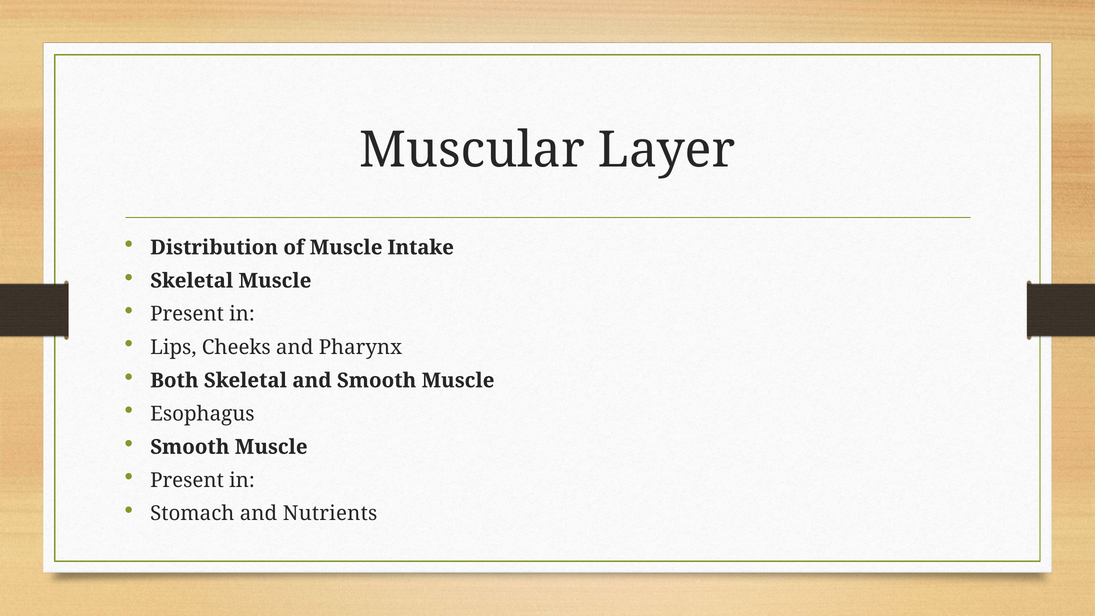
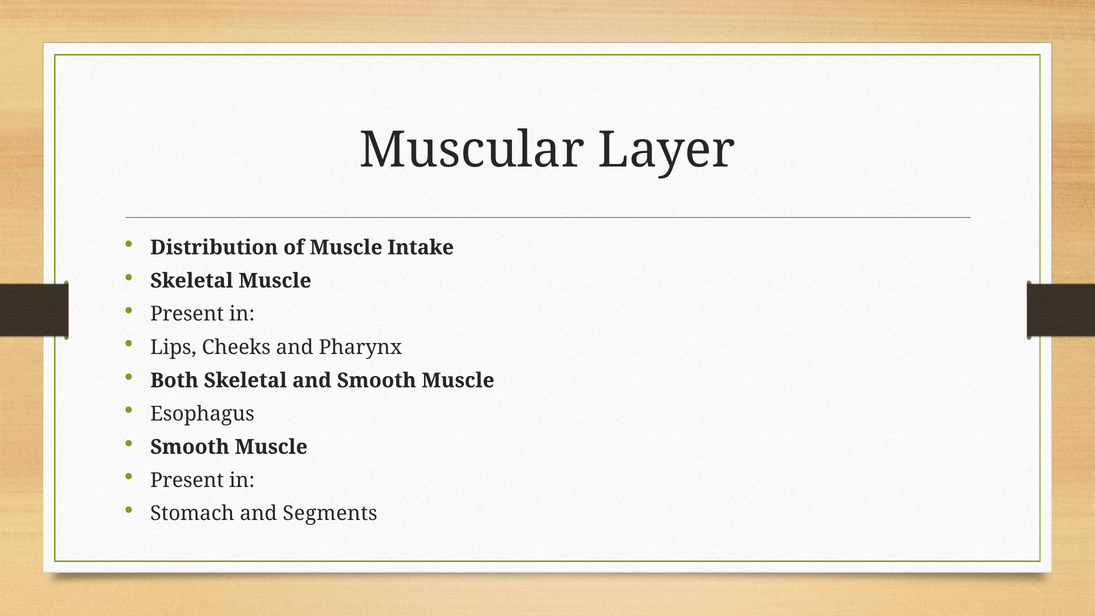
Nutrients: Nutrients -> Segments
